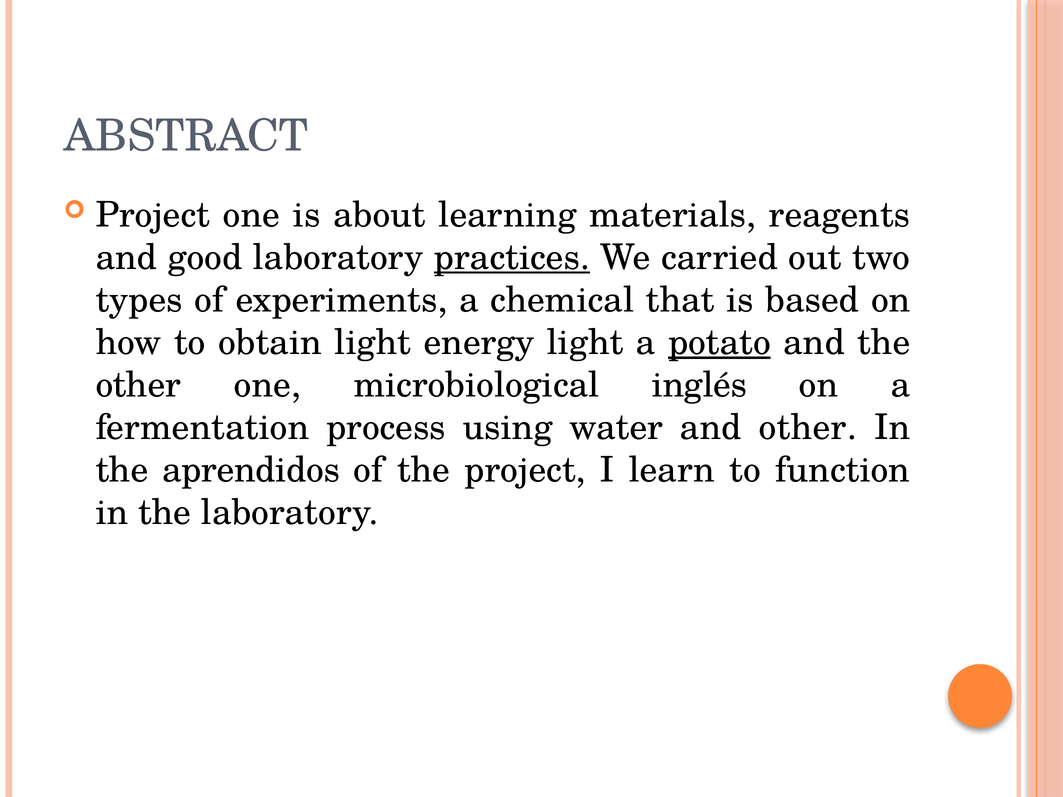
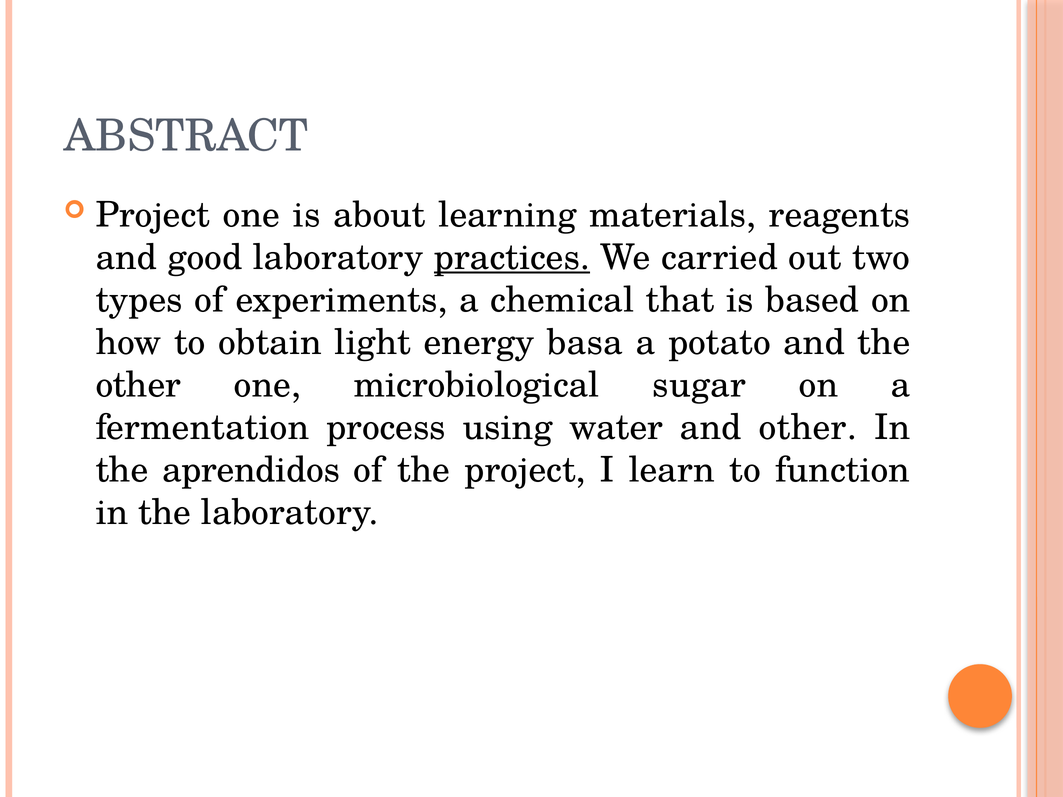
energy light: light -> basa
potato underline: present -> none
inglés: inglés -> sugar
